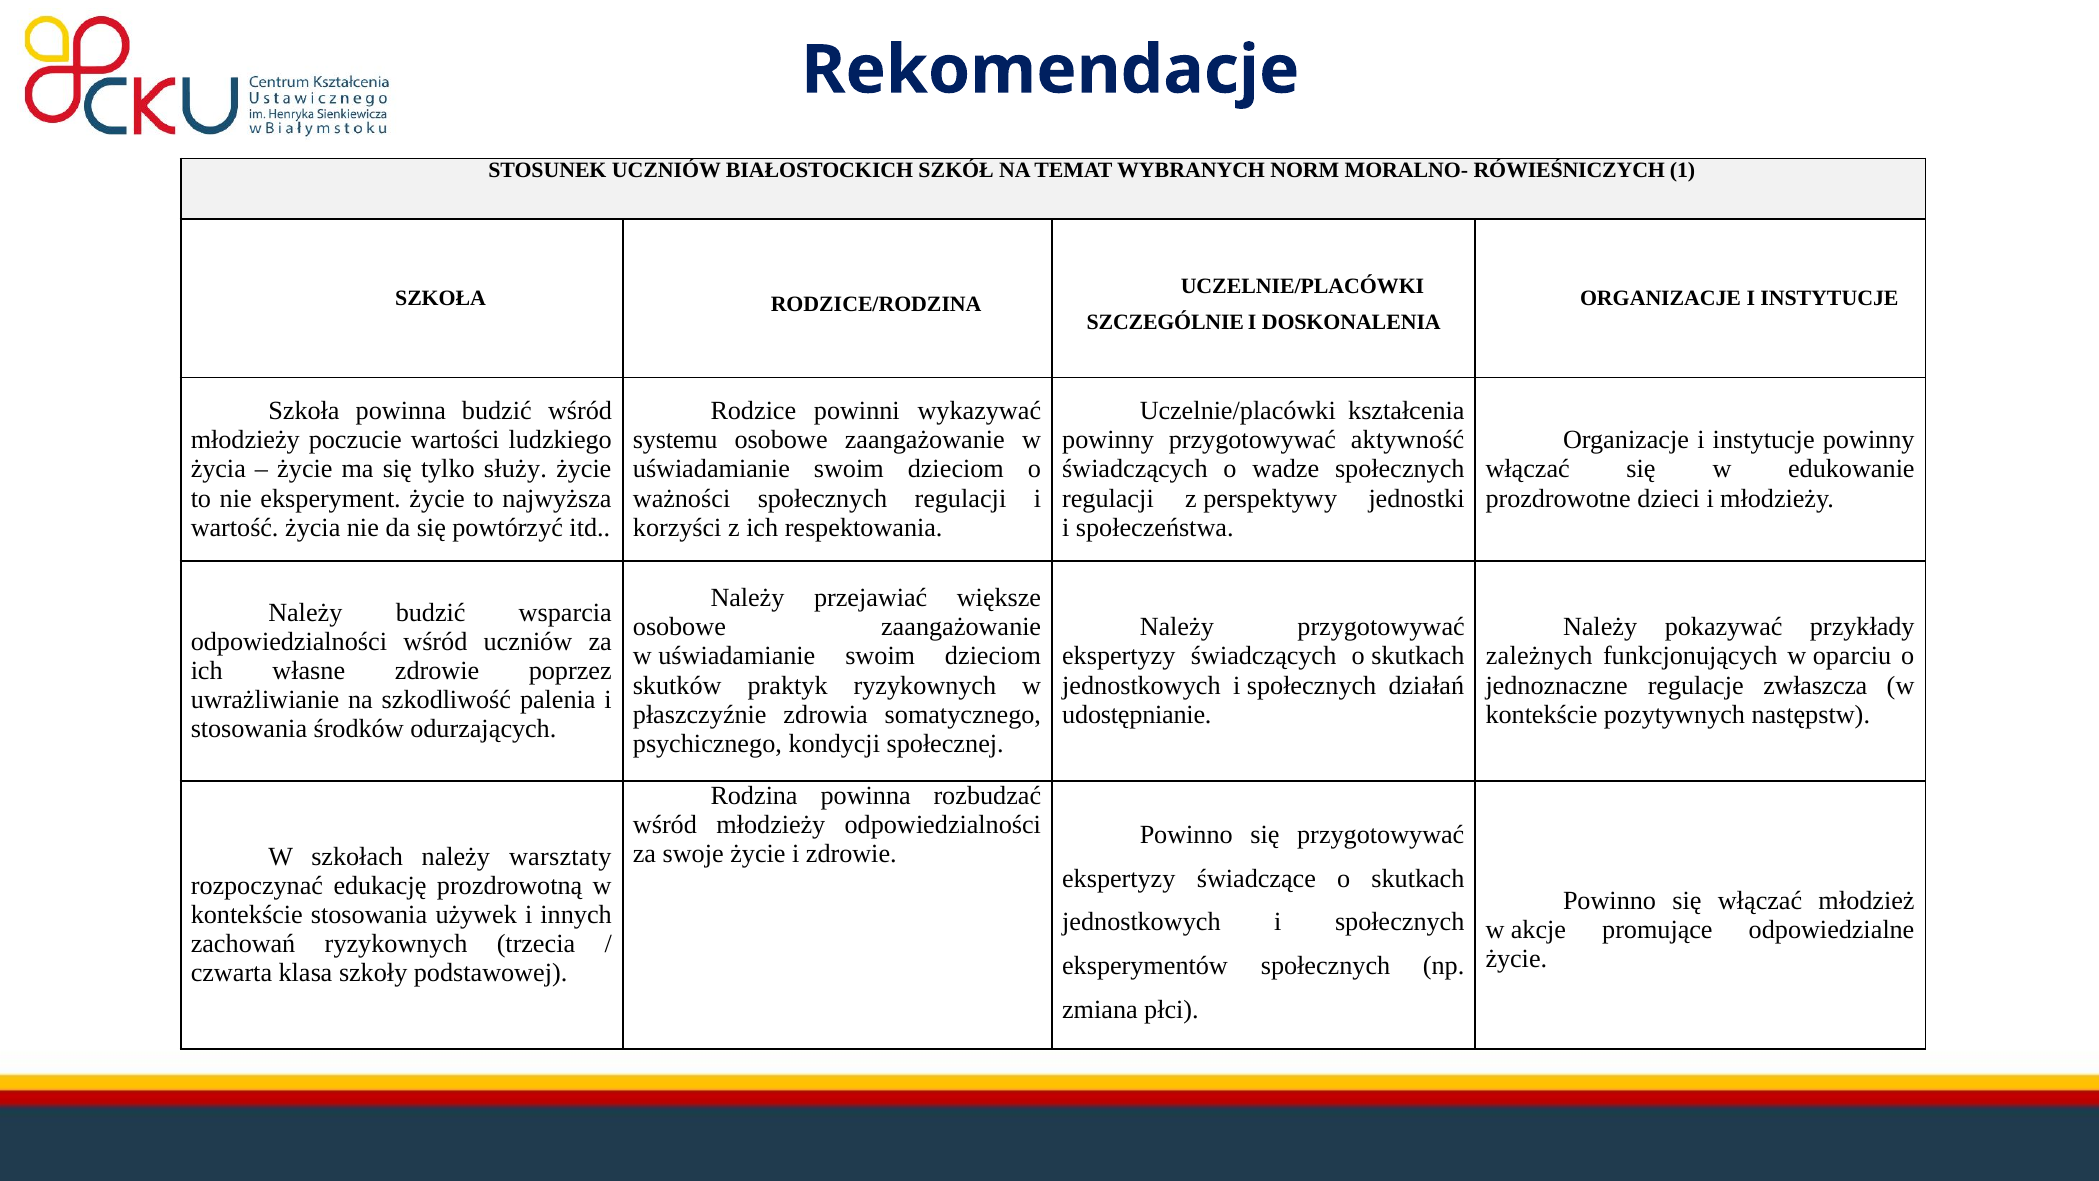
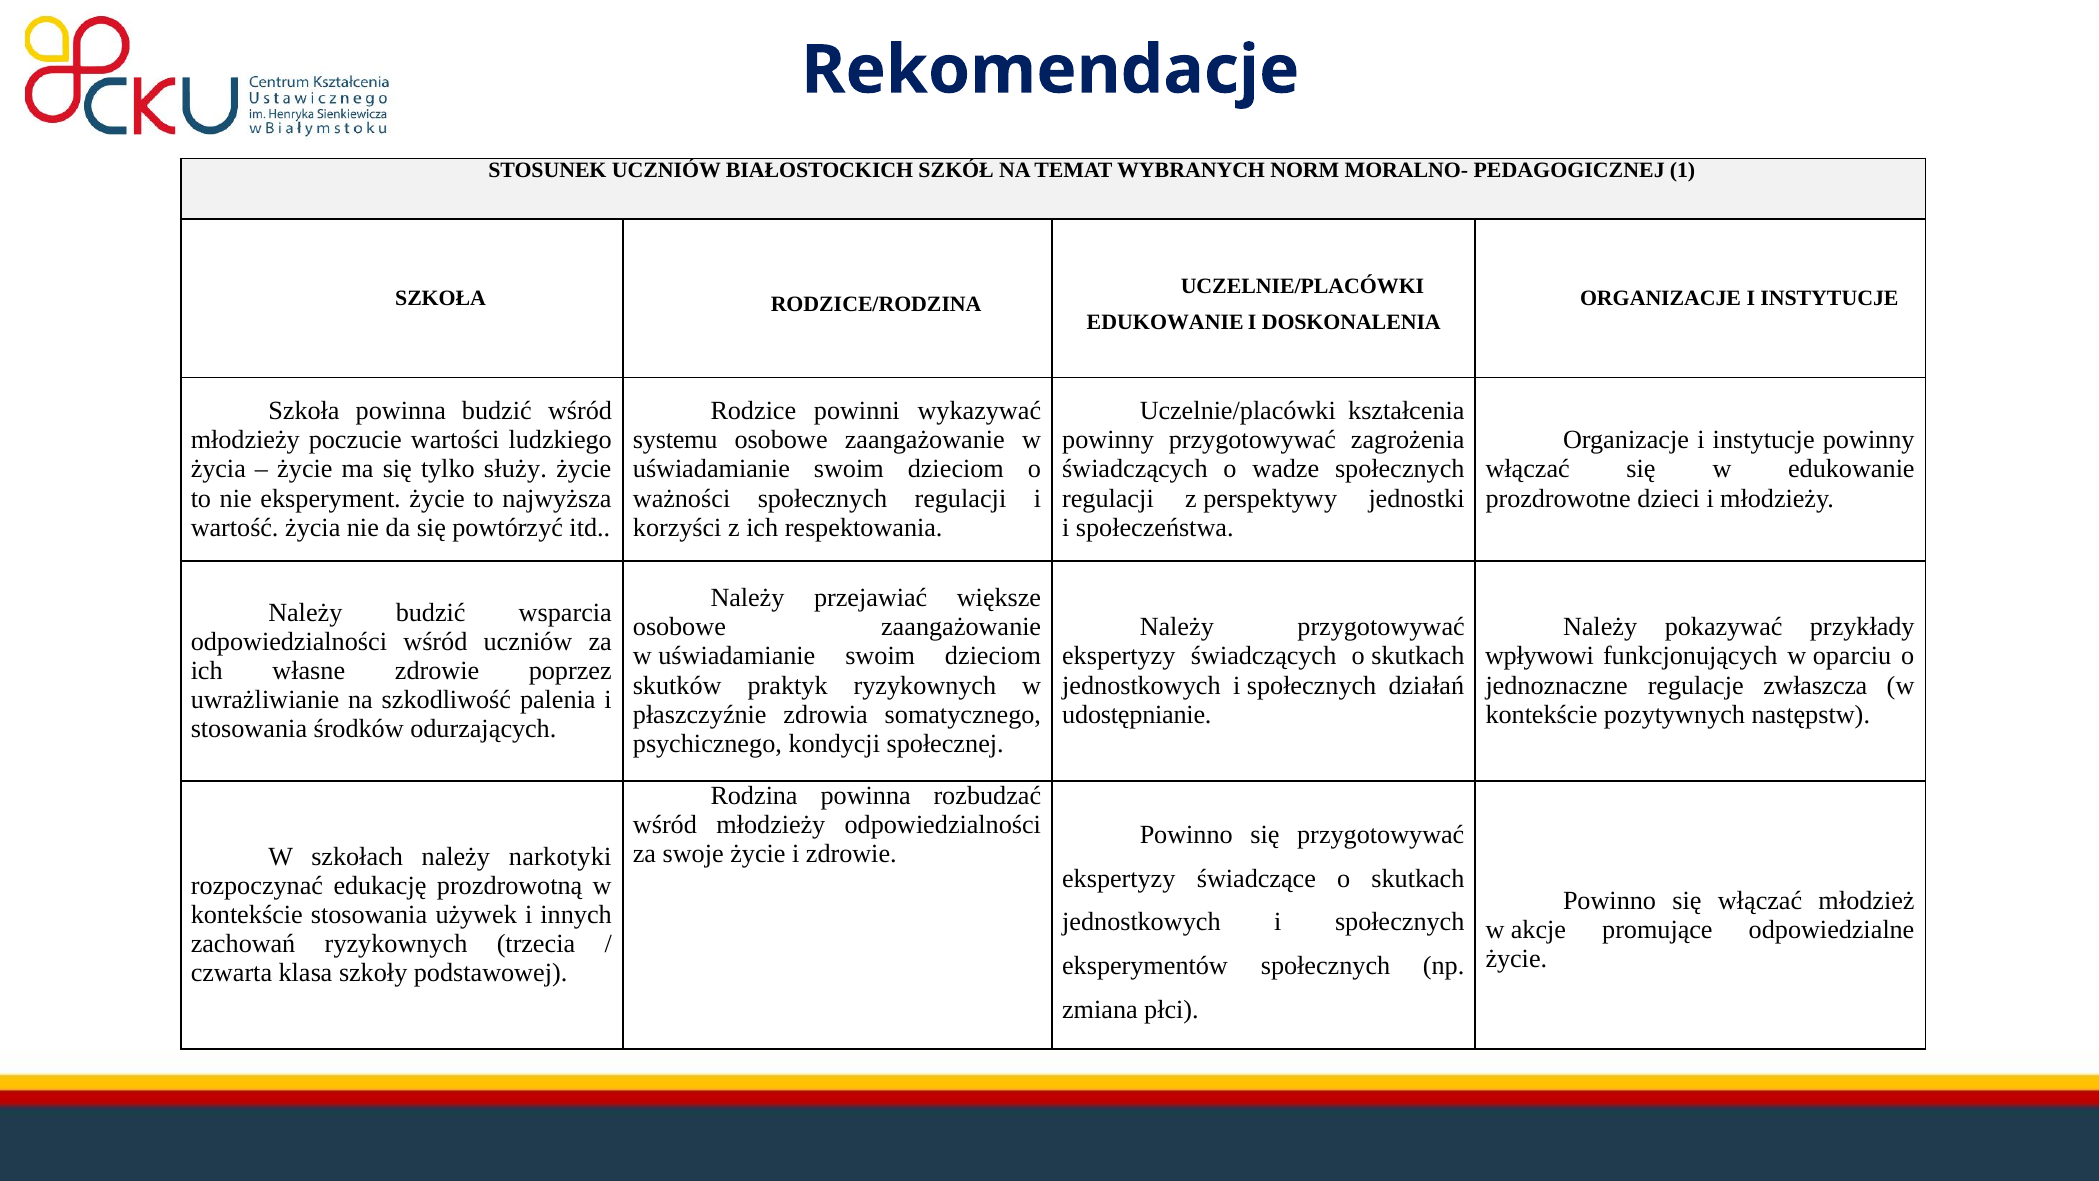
RÓWIEŚNICZYCH: RÓWIEŚNICZYCH -> PEDAGOGICZNEJ
SZCZEGÓLNIE at (1165, 322): SZCZEGÓLNIE -> EDUKOWANIE
aktywność: aktywność -> zagrożenia
zależnych: zależnych -> wpływowi
warsztaty: warsztaty -> narkotyki
